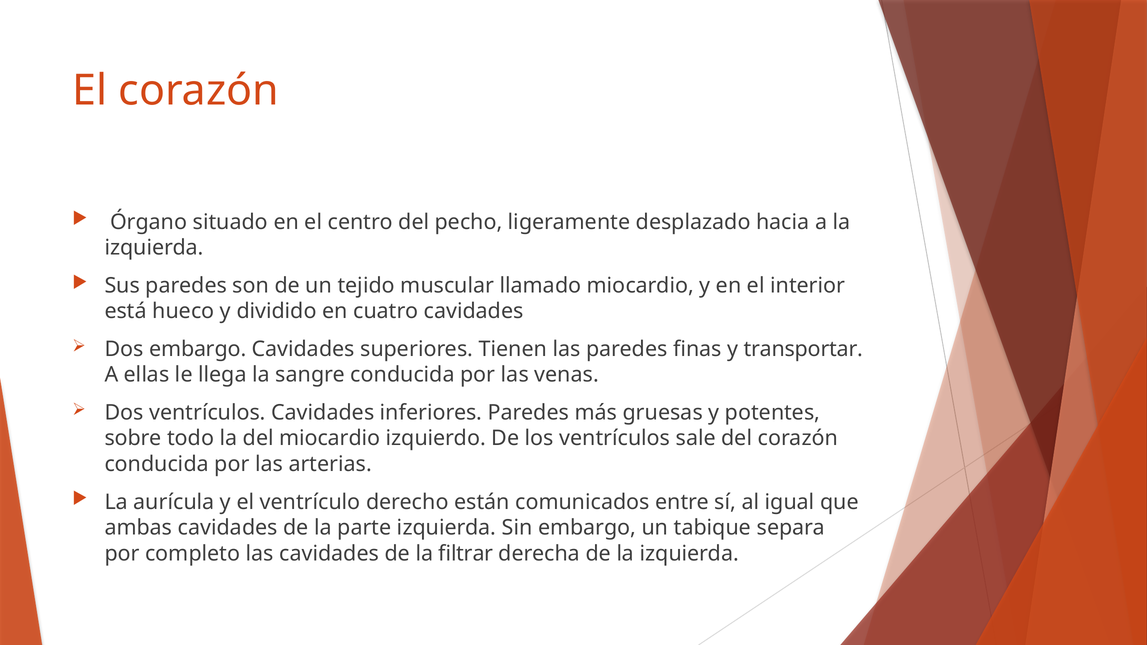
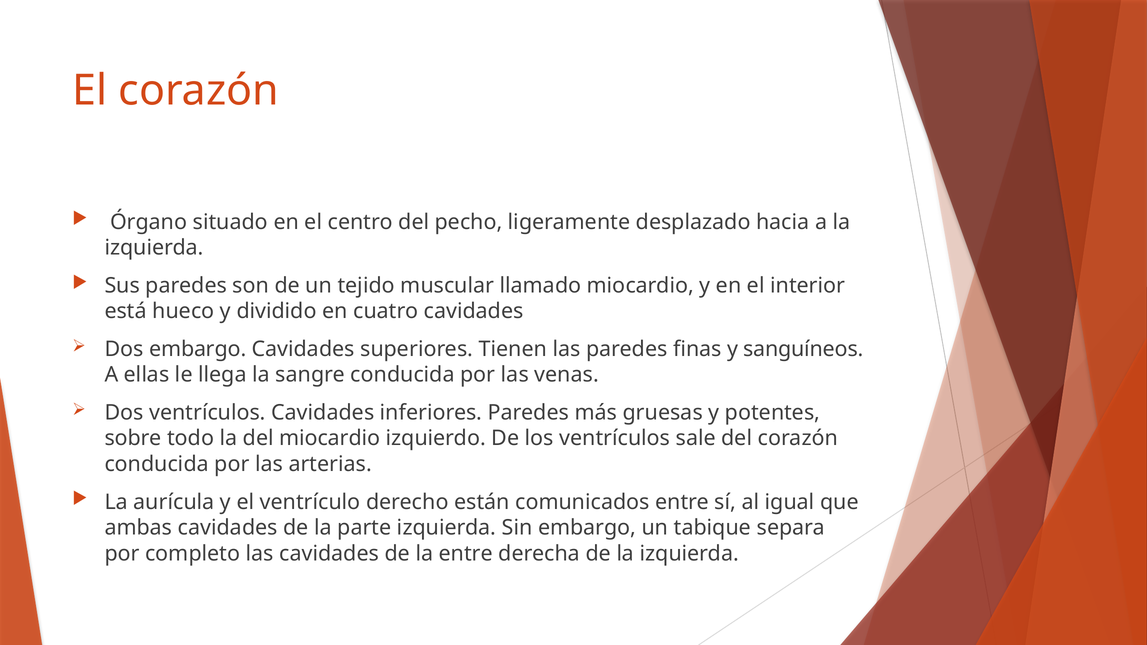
transportar: transportar -> sanguíneos
la filtrar: filtrar -> entre
